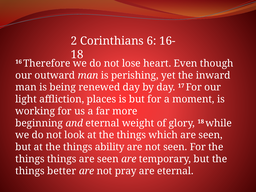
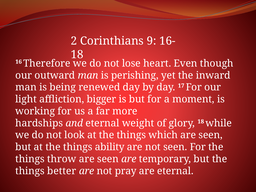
6: 6 -> 9
places: places -> bigger
beginning: beginning -> hardships
things things: things -> throw
